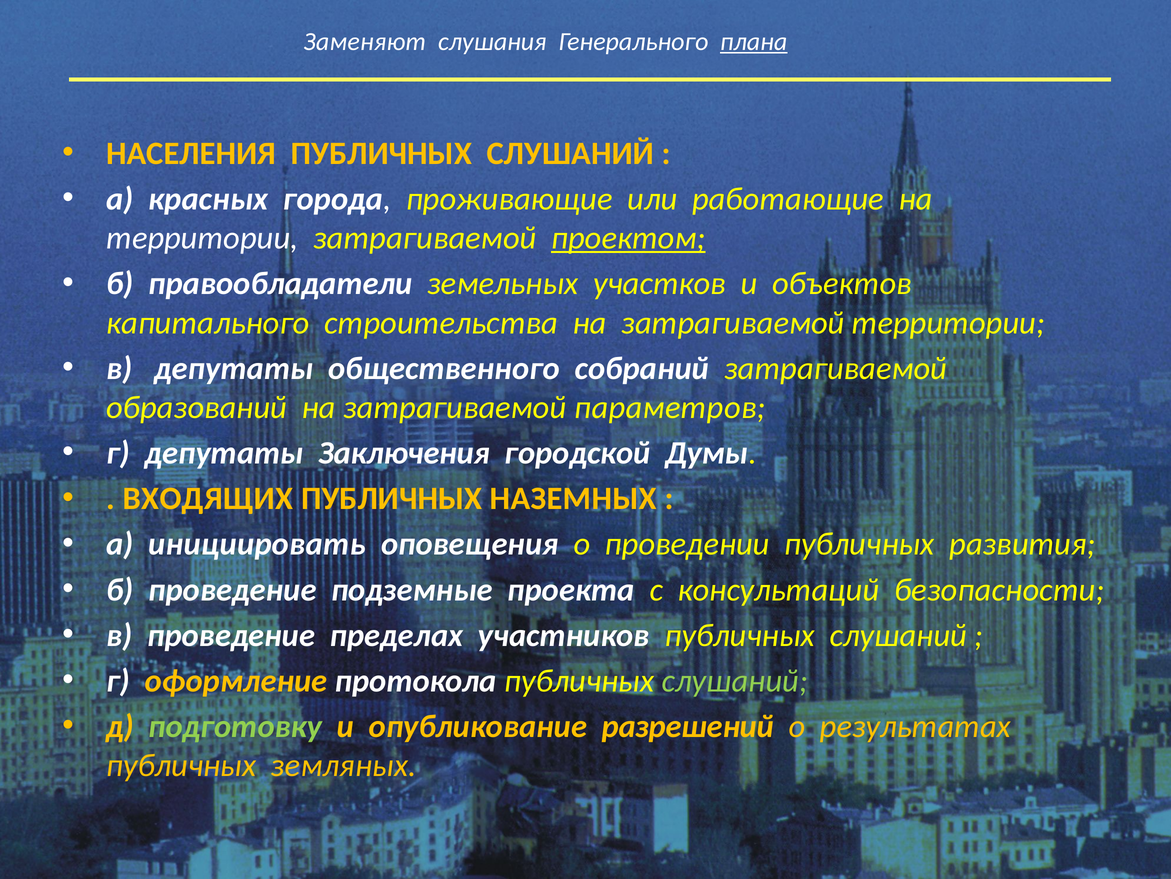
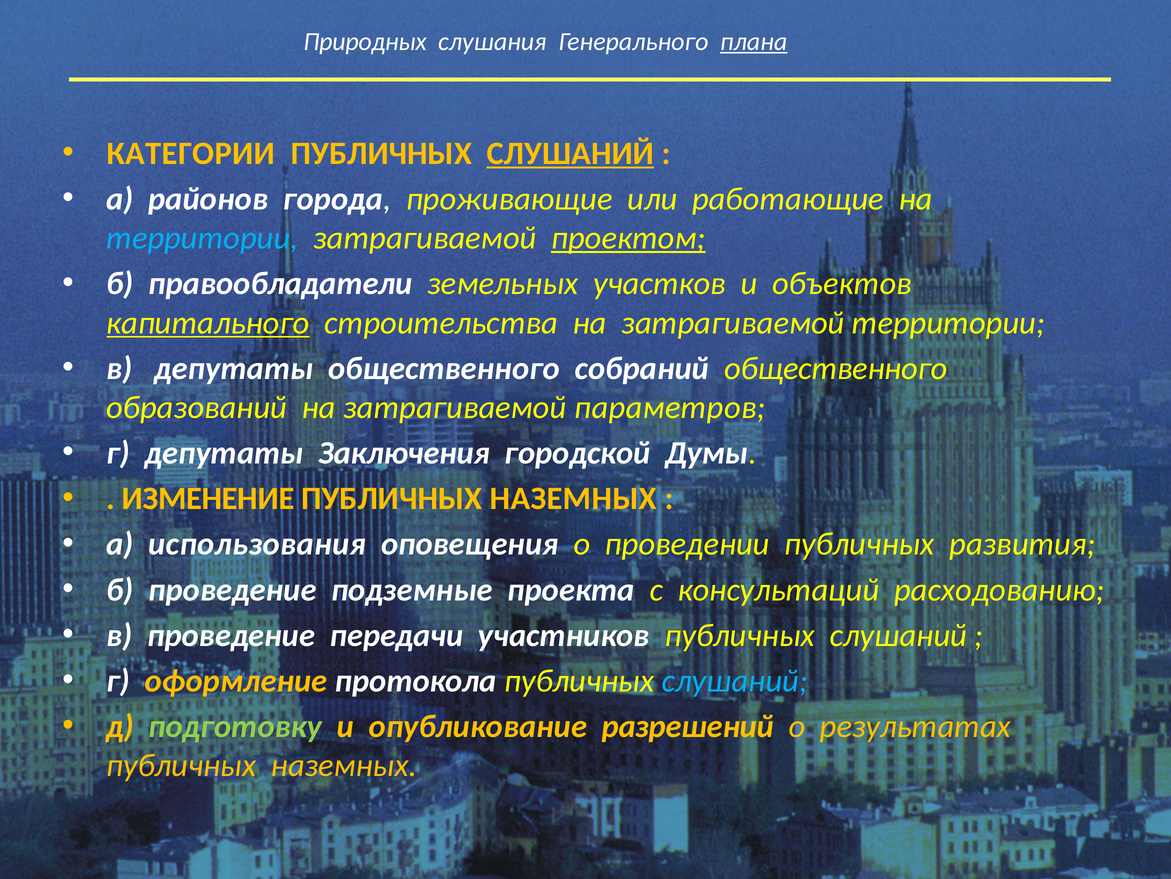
Заменяют: Заменяют -> Природных
НАСЕЛЕНИЯ: НАСЕЛЕНИЯ -> КАТЕГОРИИ
СЛУШАНИЙ at (570, 153) underline: none -> present
красных: красных -> районов
территории at (202, 238) colour: white -> light blue
капитального underline: none -> present
собраний затрагиваемой: затрагиваемой -> общественного
ВХОДЯЩИХ: ВХОДЯЩИХ -> ИЗМЕНЕНИЕ
инициировать: инициировать -> использования
безопасности: безопасности -> расходованию
пределах: пределах -> передачи
слушаний at (735, 680) colour: light green -> light blue
земляных at (344, 765): земляных -> наземных
